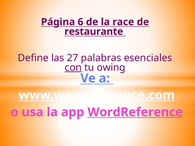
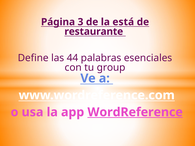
6: 6 -> 3
race: race -> está
27: 27 -> 44
con underline: present -> none
owing: owing -> group
